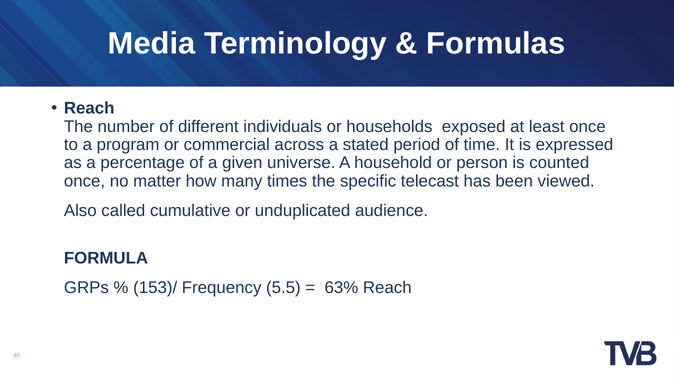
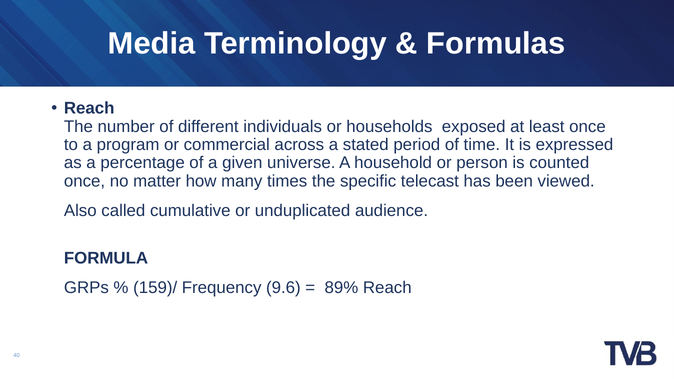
153)/: 153)/ -> 159)/
5.5: 5.5 -> 9.6
63%: 63% -> 89%
